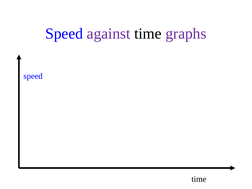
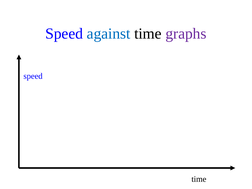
against colour: purple -> blue
